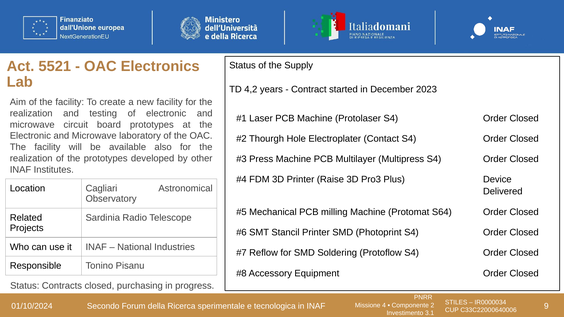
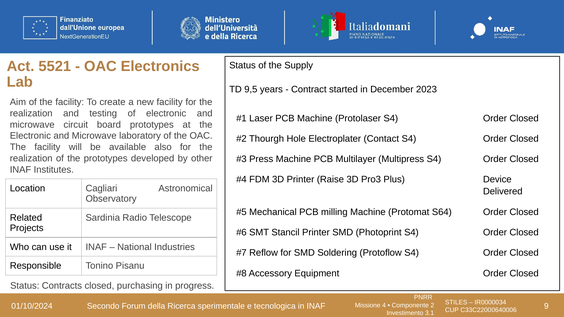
4,2: 4,2 -> 9,5
